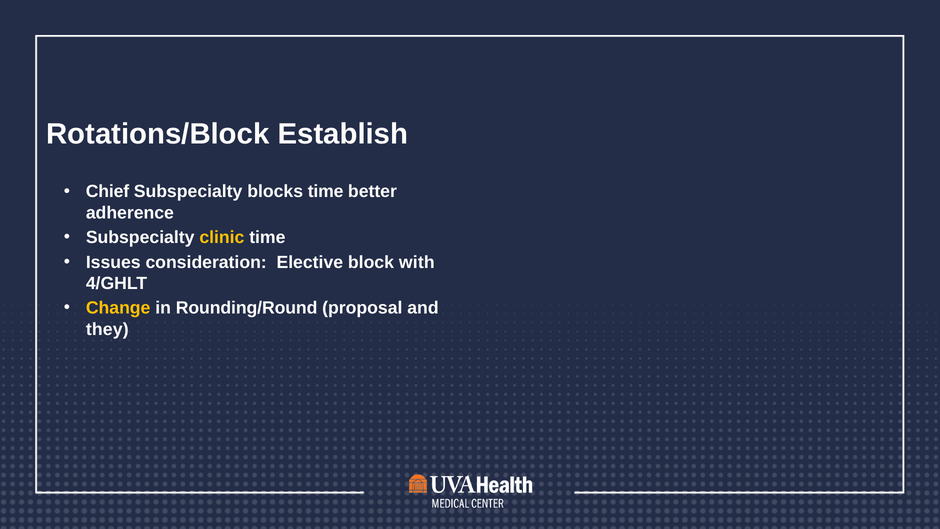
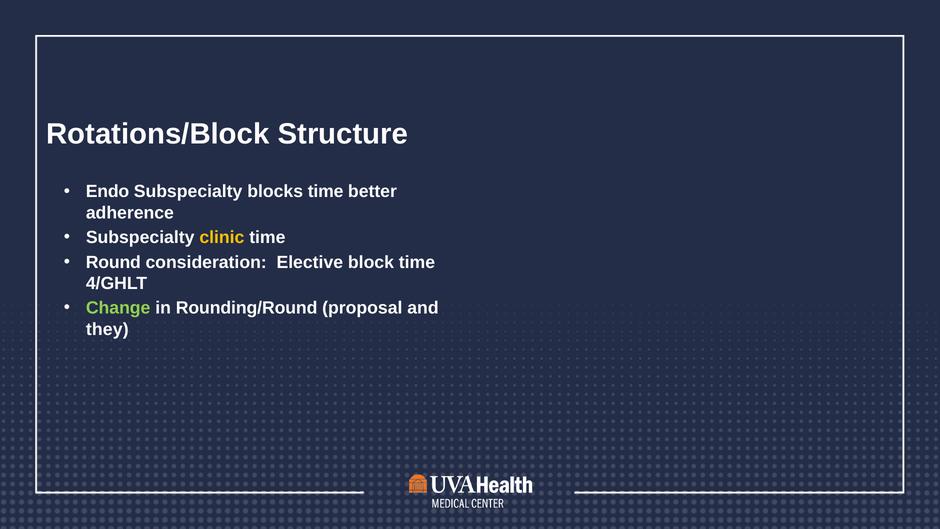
Establish: Establish -> Structure
Chief: Chief -> Endo
Issues: Issues -> Round
block with: with -> time
Change colour: yellow -> light green
